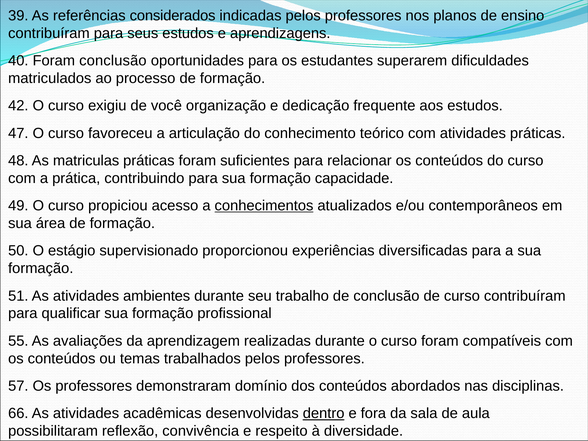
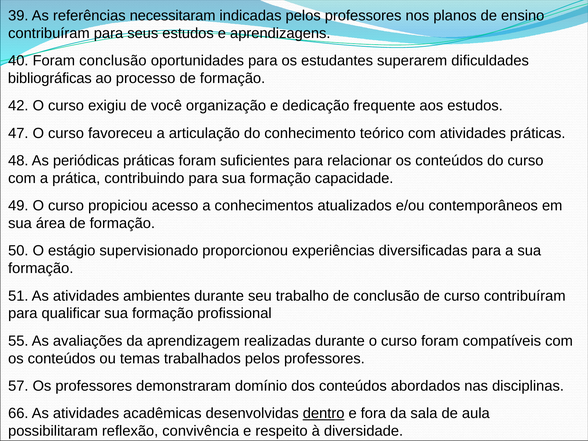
considerados: considerados -> necessitaram
matriculados: matriculados -> bibliográficas
matriculas: matriculas -> periódicas
conhecimentos underline: present -> none
